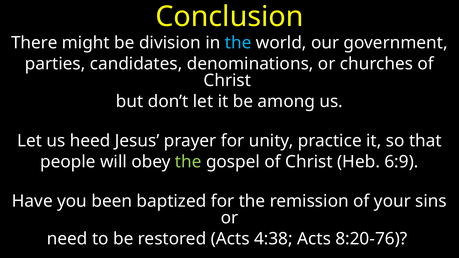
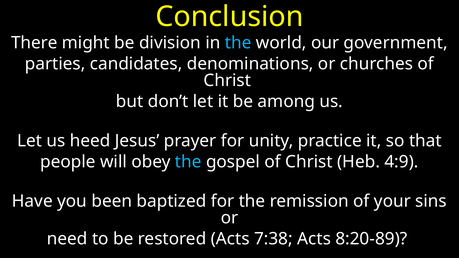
the at (188, 162) colour: light green -> light blue
6:9: 6:9 -> 4:9
4:38: 4:38 -> 7:38
8:20-76: 8:20-76 -> 8:20-89
